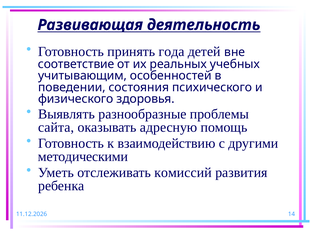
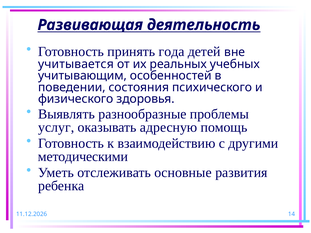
соответствие: соответствие -> учитывается
сайта: сайта -> услуг
комиссий: комиссий -> основные
